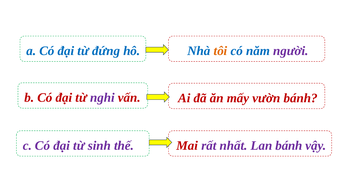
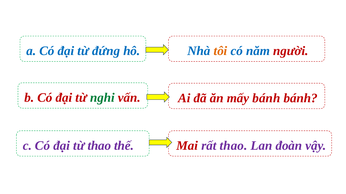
người colour: purple -> red
nghi colour: purple -> green
mấy vườn: vườn -> bánh
từ sinh: sinh -> thao
rất nhất: nhất -> thao
Lan bánh: bánh -> đoàn
